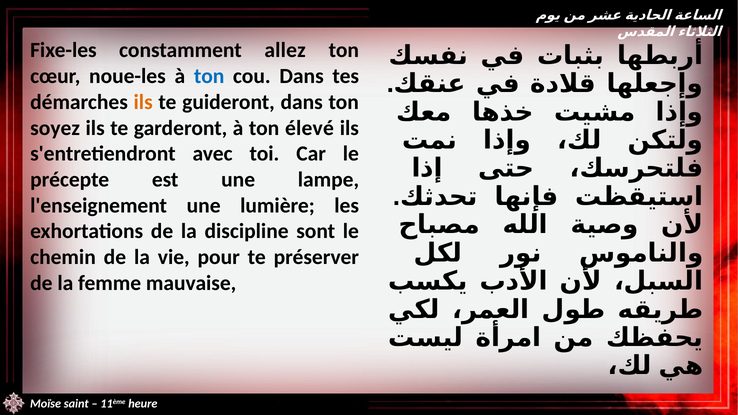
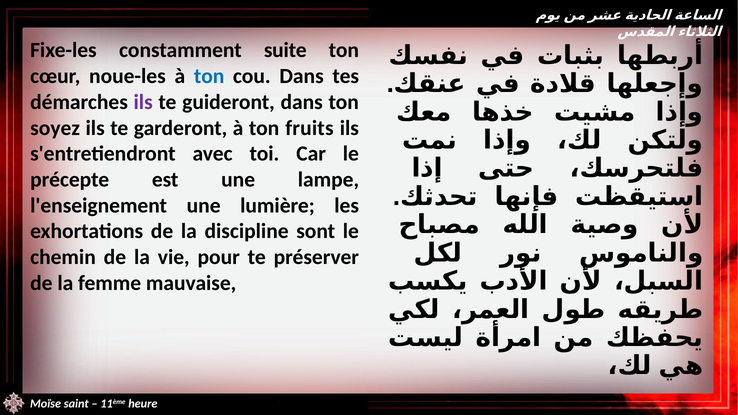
allez: allez -> suite
ils at (143, 102) colour: orange -> purple
élevé: élevé -> fruits
